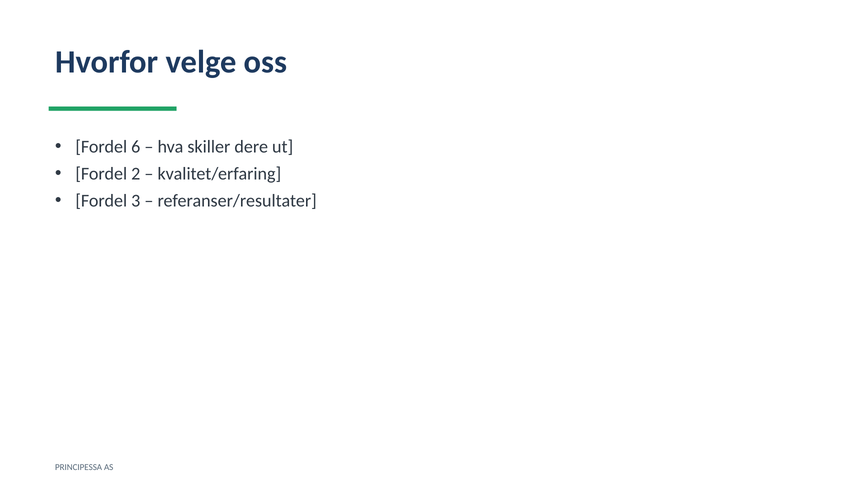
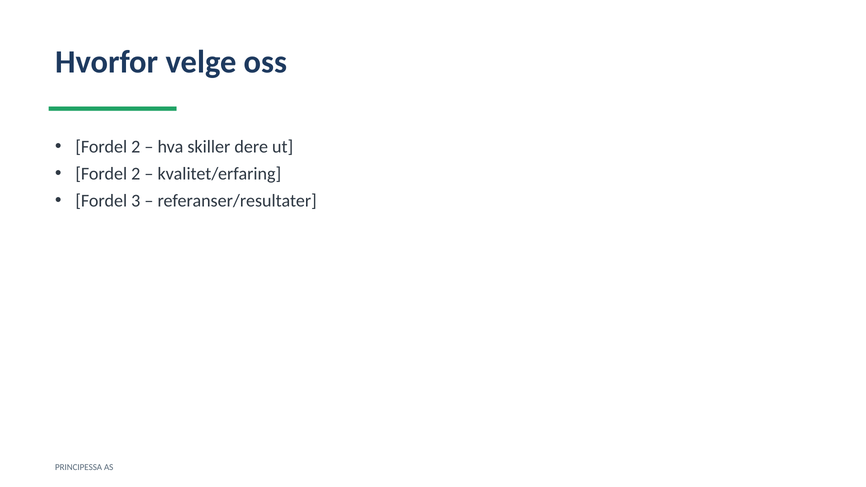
6 at (136, 147): 6 -> 2
